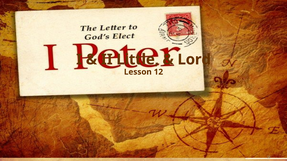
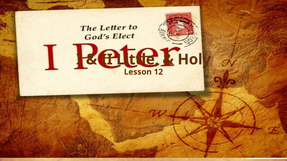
Lord: Lord -> Holy
